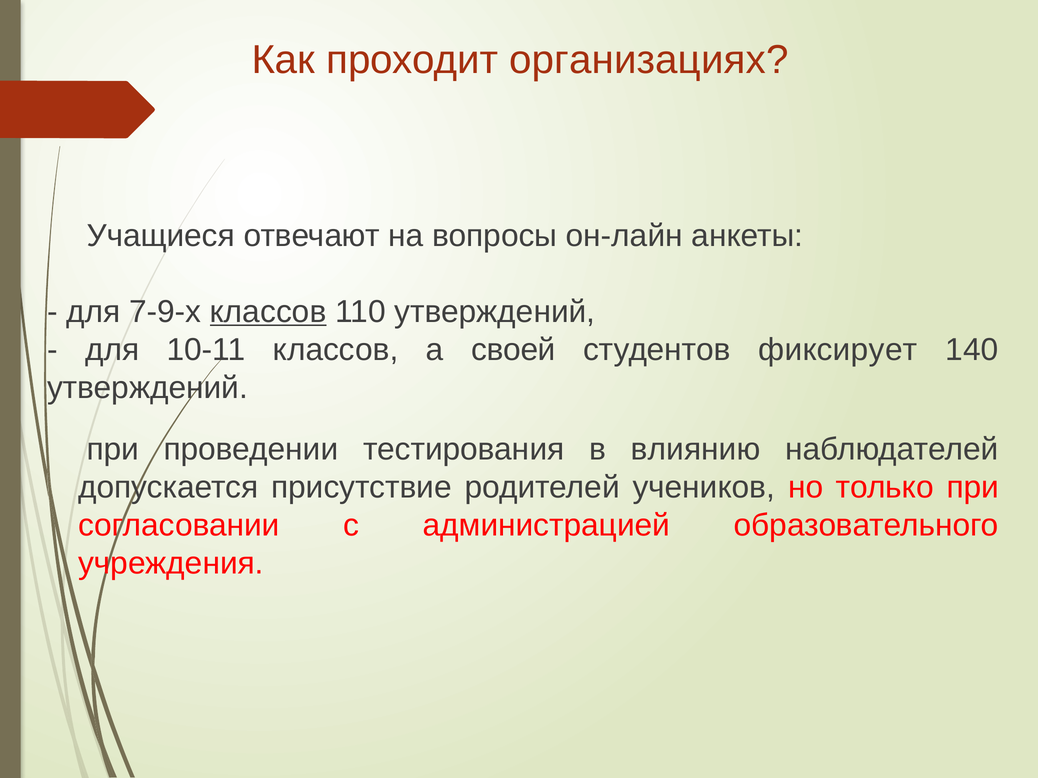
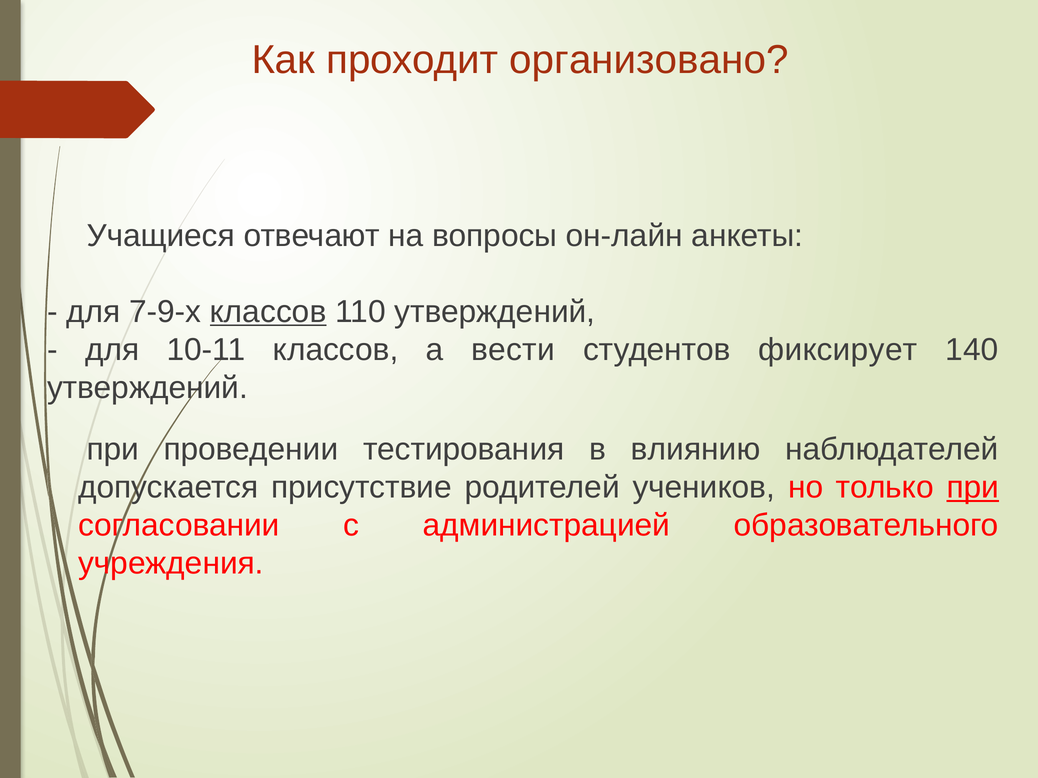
организациях: организациях -> организовано
своей: своей -> вести
при underline: none -> present
